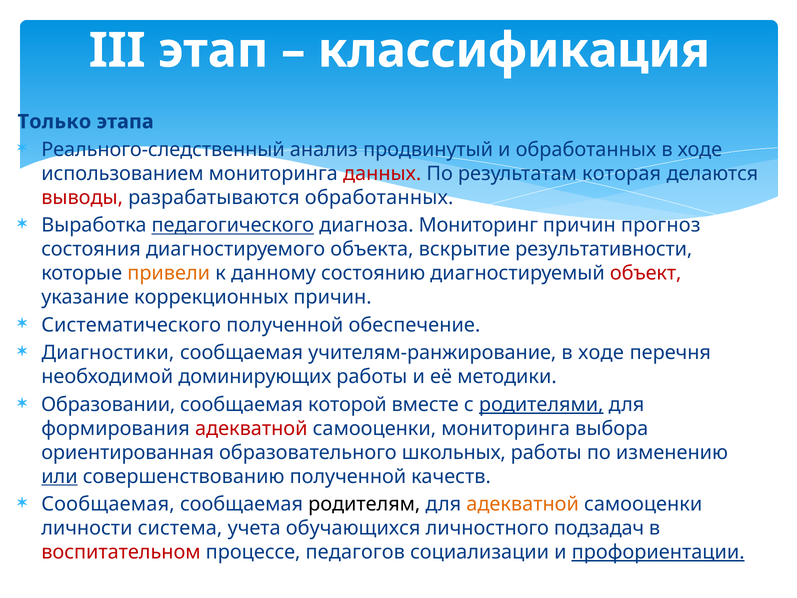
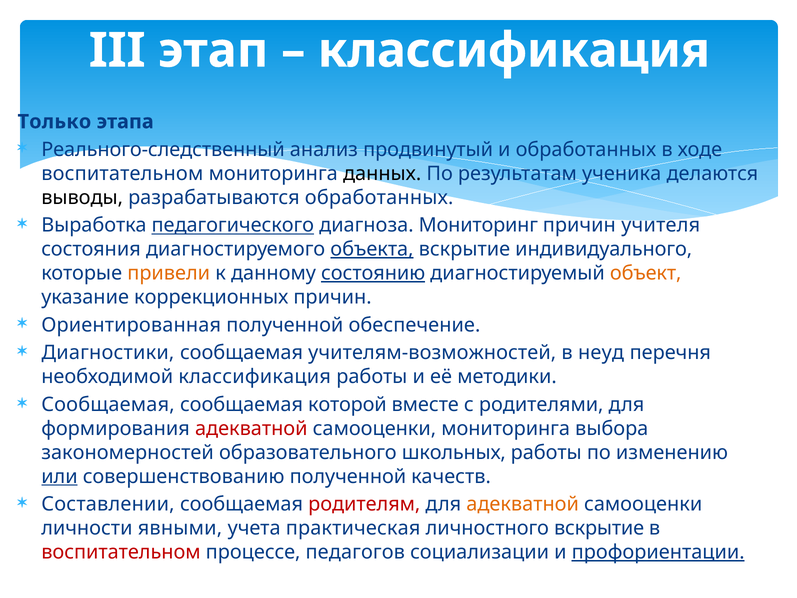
использованием at (122, 173): использованием -> воспитательном
данных colour: red -> black
которая: которая -> ученика
выводы colour: red -> black
прогноз: прогноз -> учителя
объекта underline: none -> present
результативности: результативности -> индивидуального
состоянию underline: none -> present
объект colour: red -> orange
Систематического: Систематического -> Ориентированная
учителям-ранжирование: учителям-ранжирование -> учителям-возможностей
ходе at (601, 353): ходе -> неуд
необходимой доминирующих: доминирующих -> классификация
Образовании at (108, 405): Образовании -> Сообщаемая
родителями underline: present -> none
ориентированная: ориентированная -> закономерностей
Сообщаемая at (108, 504): Сообщаемая -> Составлении
родителям colour: black -> red
система: система -> явными
обучающихся: обучающихся -> практическая
личностного подзадач: подзадач -> вскрытие
